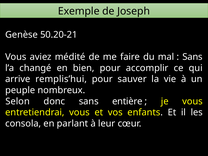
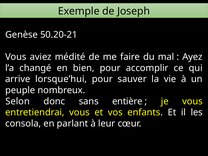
Sans at (192, 57): Sans -> Ayez
remplis’hui: remplis’hui -> lorsque’hui
